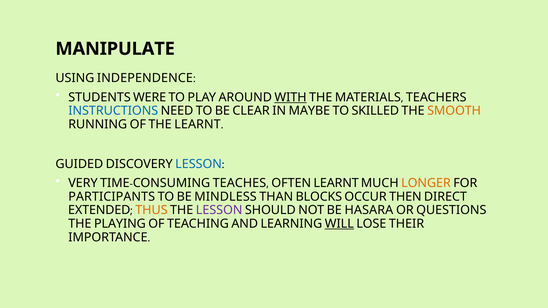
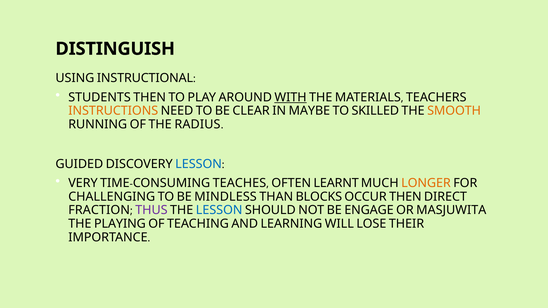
MANIPULATE: MANIPULATE -> DISTINGUISH
INDEPENDENCE: INDEPENDENCE -> INSTRUCTIONAL
STUDENTS WERE: WERE -> THEN
INSTRUCTIONS colour: blue -> orange
THE LEARNT: LEARNT -> RADIUS
PARTICIPANTS: PARTICIPANTS -> CHALLENGING
EXTENDED: EXTENDED -> FRACTION
THUS colour: orange -> purple
LESSON at (219, 210) colour: purple -> blue
HASARA: HASARA -> ENGAGE
QUESTIONS: QUESTIONS -> MASJUWITA
WILL underline: present -> none
